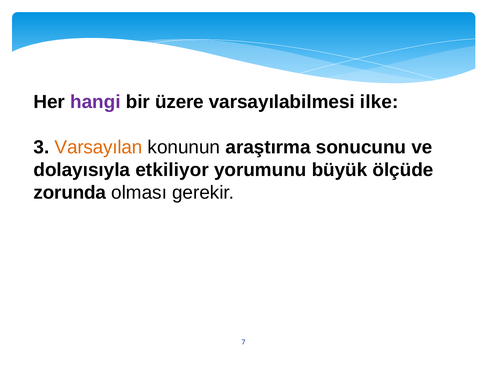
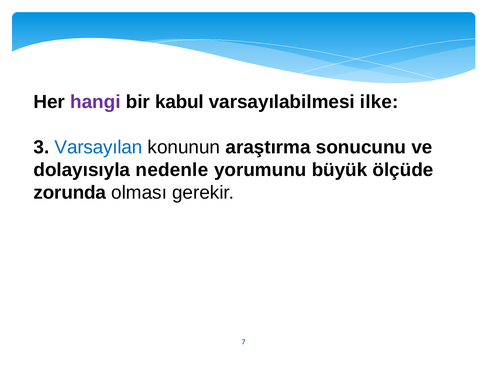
üzere: üzere -> kabul
Varsayılan colour: orange -> blue
etkiliyor: etkiliyor -> nedenle
